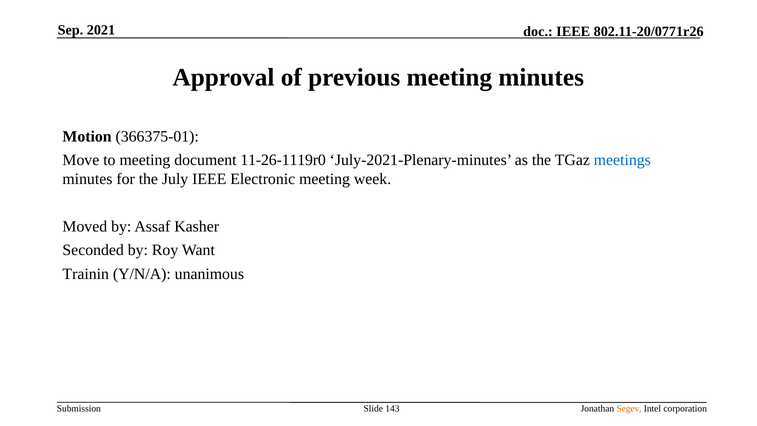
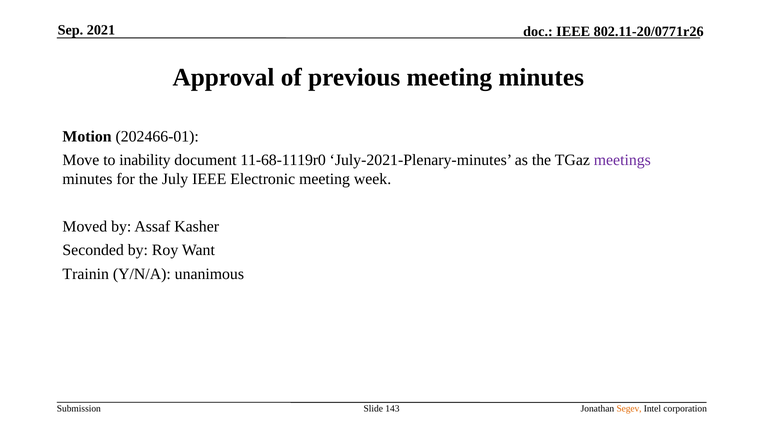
366375-01: 366375-01 -> 202466-01
to meeting: meeting -> inability
11-26-1119r0: 11-26-1119r0 -> 11-68-1119r0
meetings colour: blue -> purple
